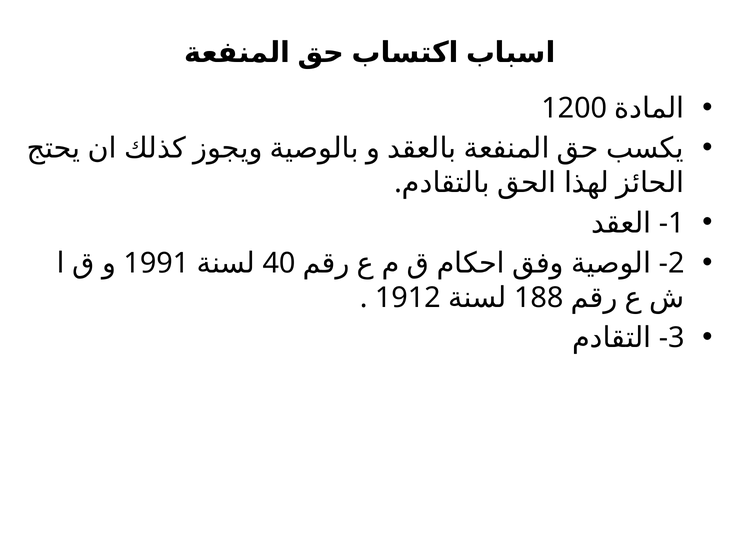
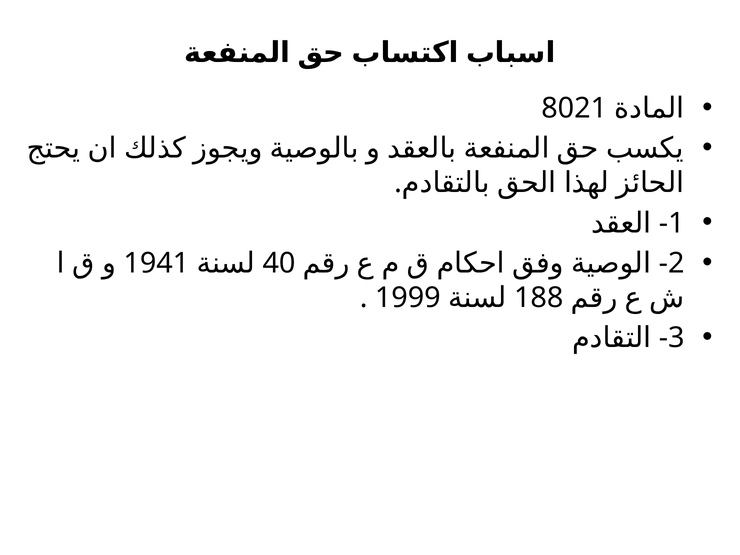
1200: 1200 -> 8021
1991: 1991 -> 1941
1912: 1912 -> 1999
